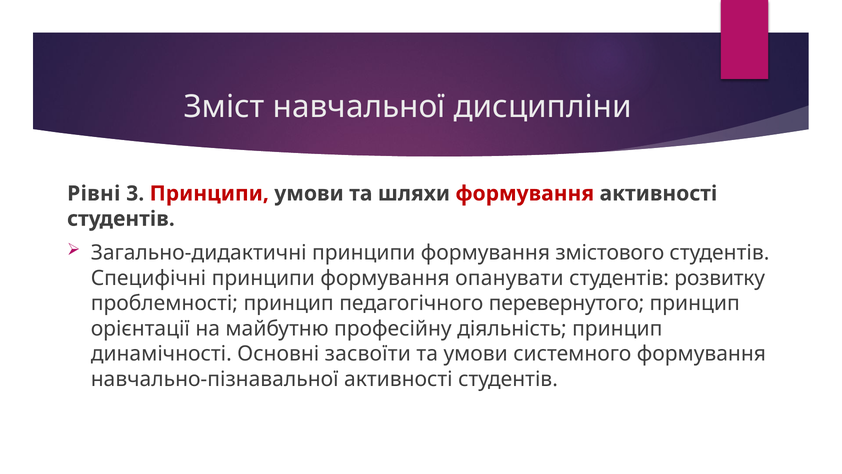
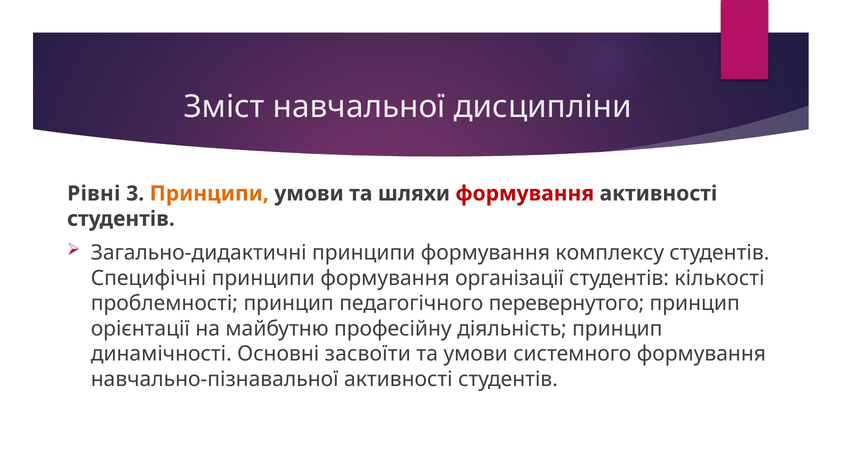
Принципи at (209, 193) colour: red -> orange
змістового: змістового -> комплексу
опанувати: опанувати -> організації
розвитку: розвитку -> кількості
